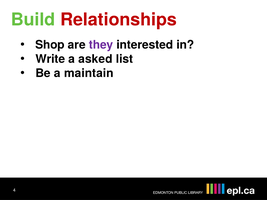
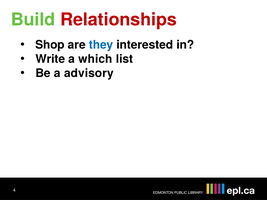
they colour: purple -> blue
asked: asked -> which
maintain: maintain -> advisory
